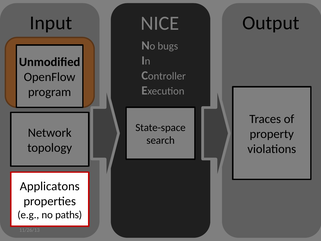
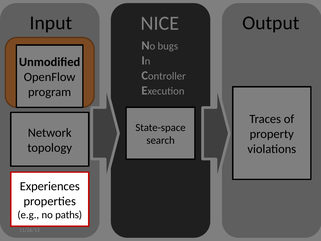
Applicatons: Applicatons -> Experiences
